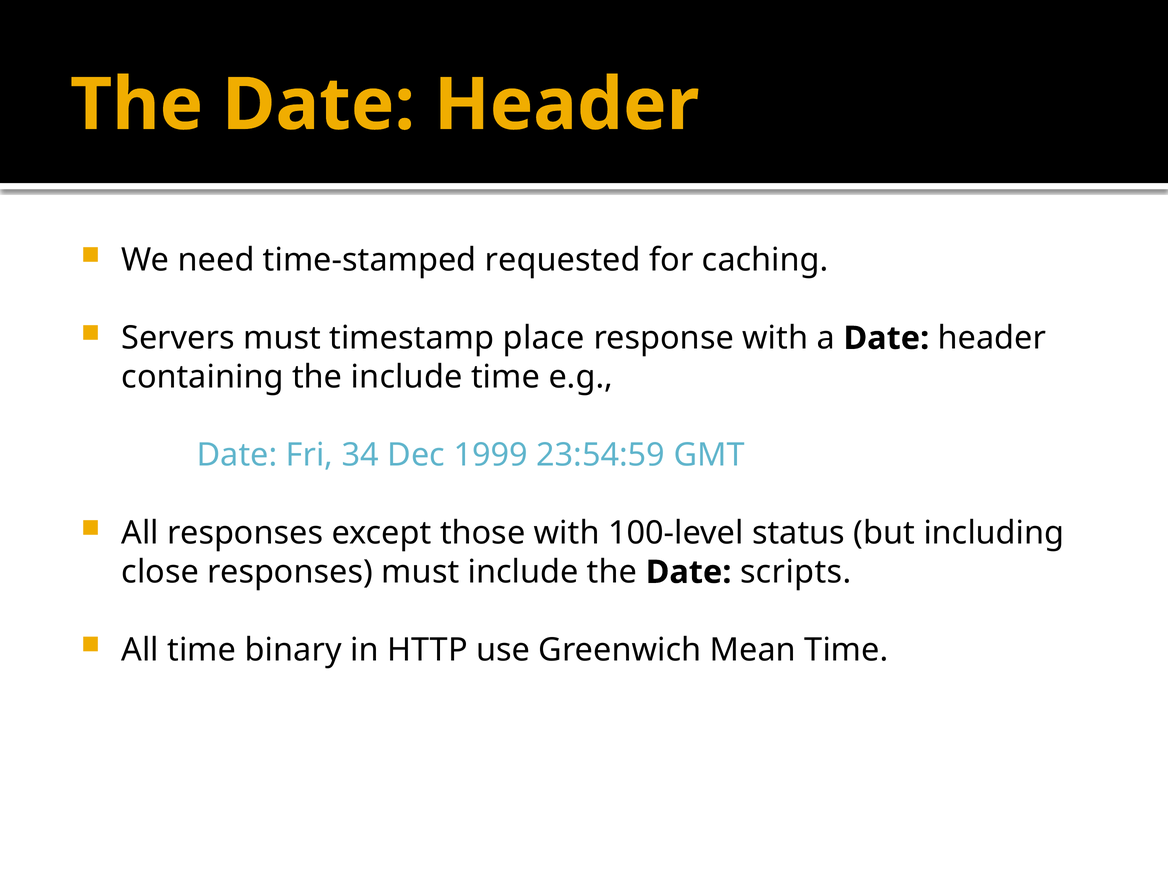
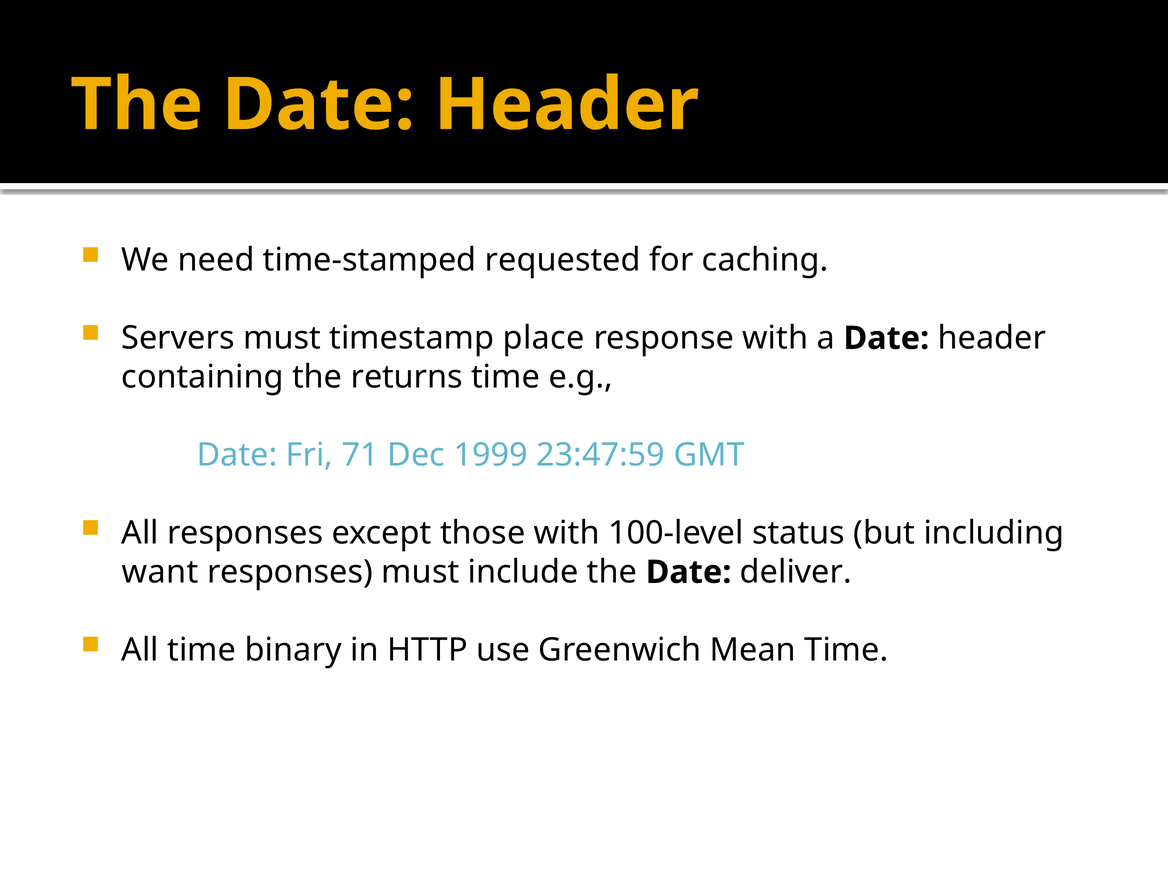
the include: include -> returns
34: 34 -> 71
23:54:59: 23:54:59 -> 23:47:59
close: close -> want
scripts: scripts -> deliver
